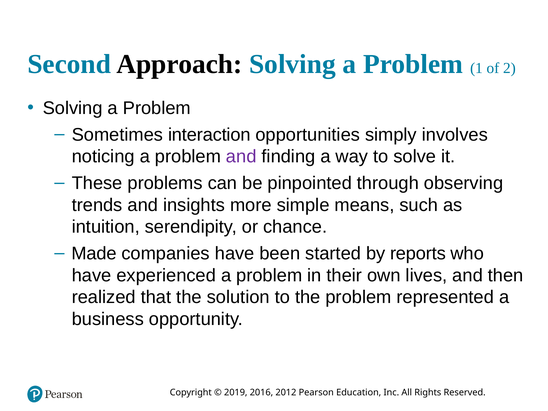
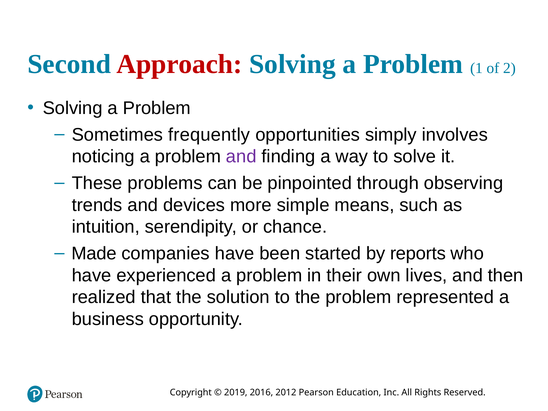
Approach colour: black -> red
interaction: interaction -> frequently
insights: insights -> devices
